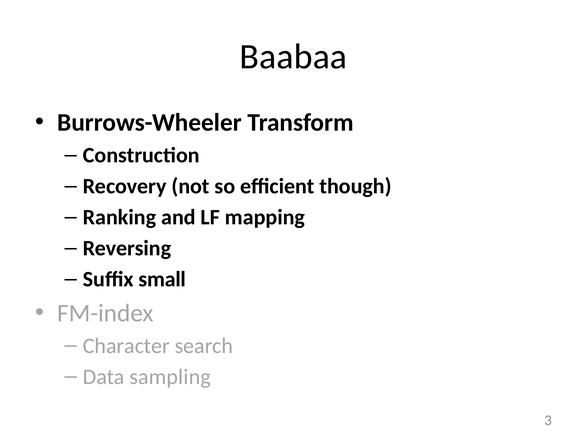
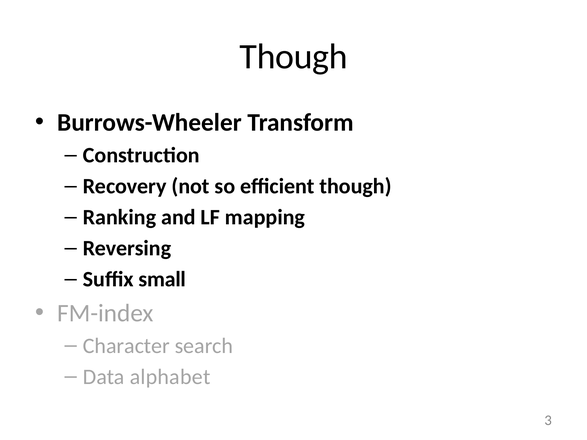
Baabaa at (293, 57): Baabaa -> Though
sampling: sampling -> alphabet
